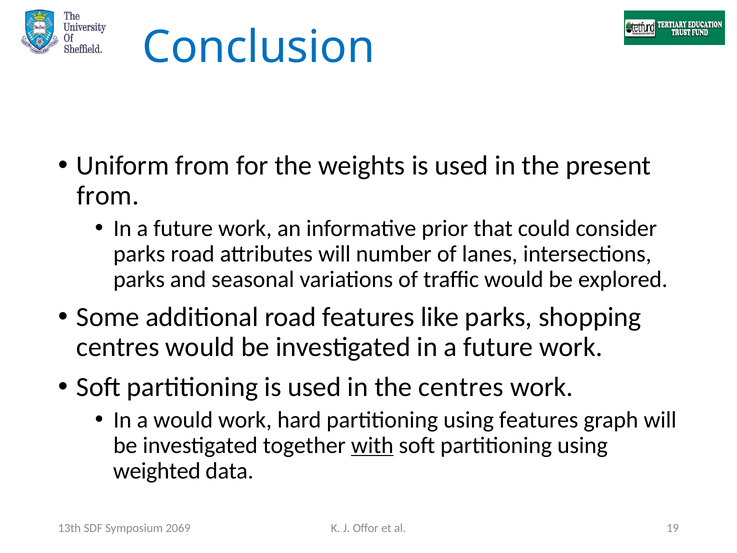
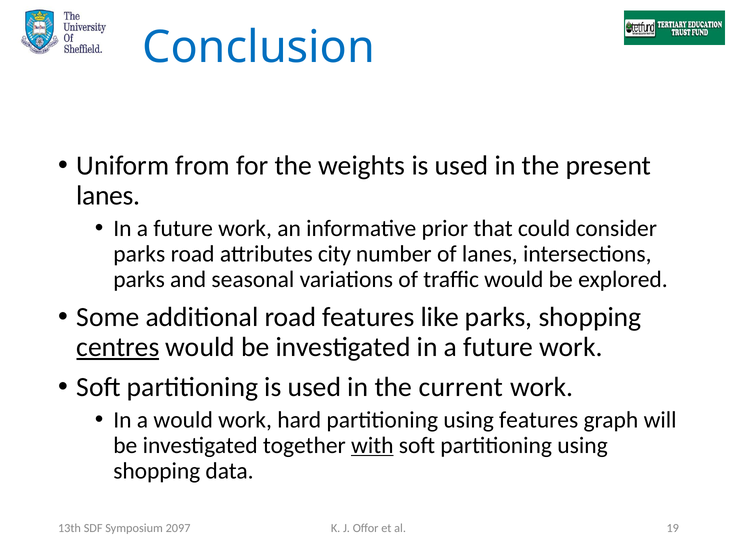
from at (108, 195): from -> lanes
attributes will: will -> city
centres at (118, 347) underline: none -> present
the centres: centres -> current
weighted at (157, 471): weighted -> shopping
2069: 2069 -> 2097
